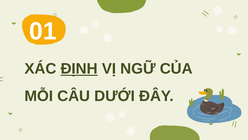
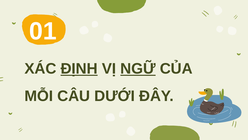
NGỮ underline: none -> present
